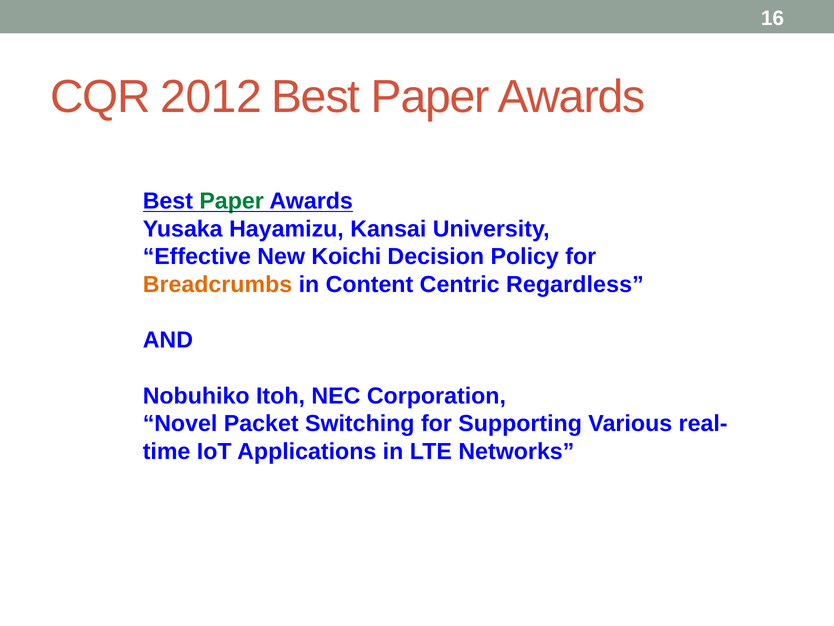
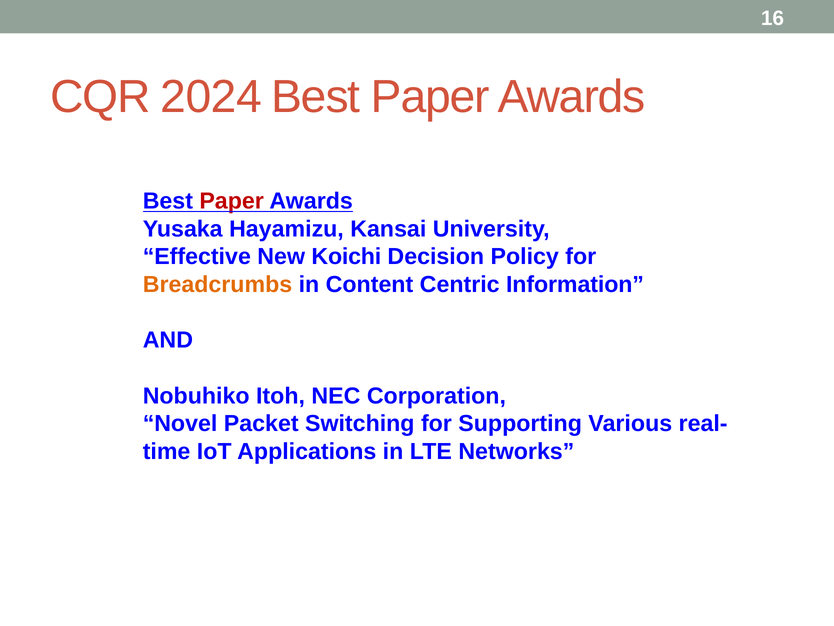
2012: 2012 -> 2024
Paper at (232, 201) colour: green -> red
Regardless: Regardless -> Information
